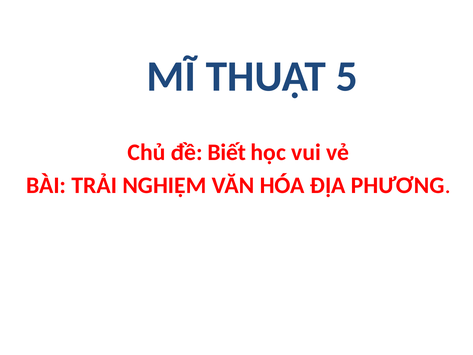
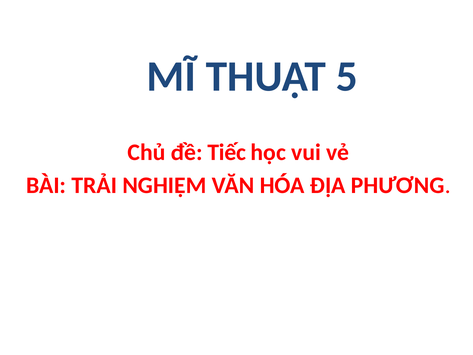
Biết: Biết -> Tiếc
